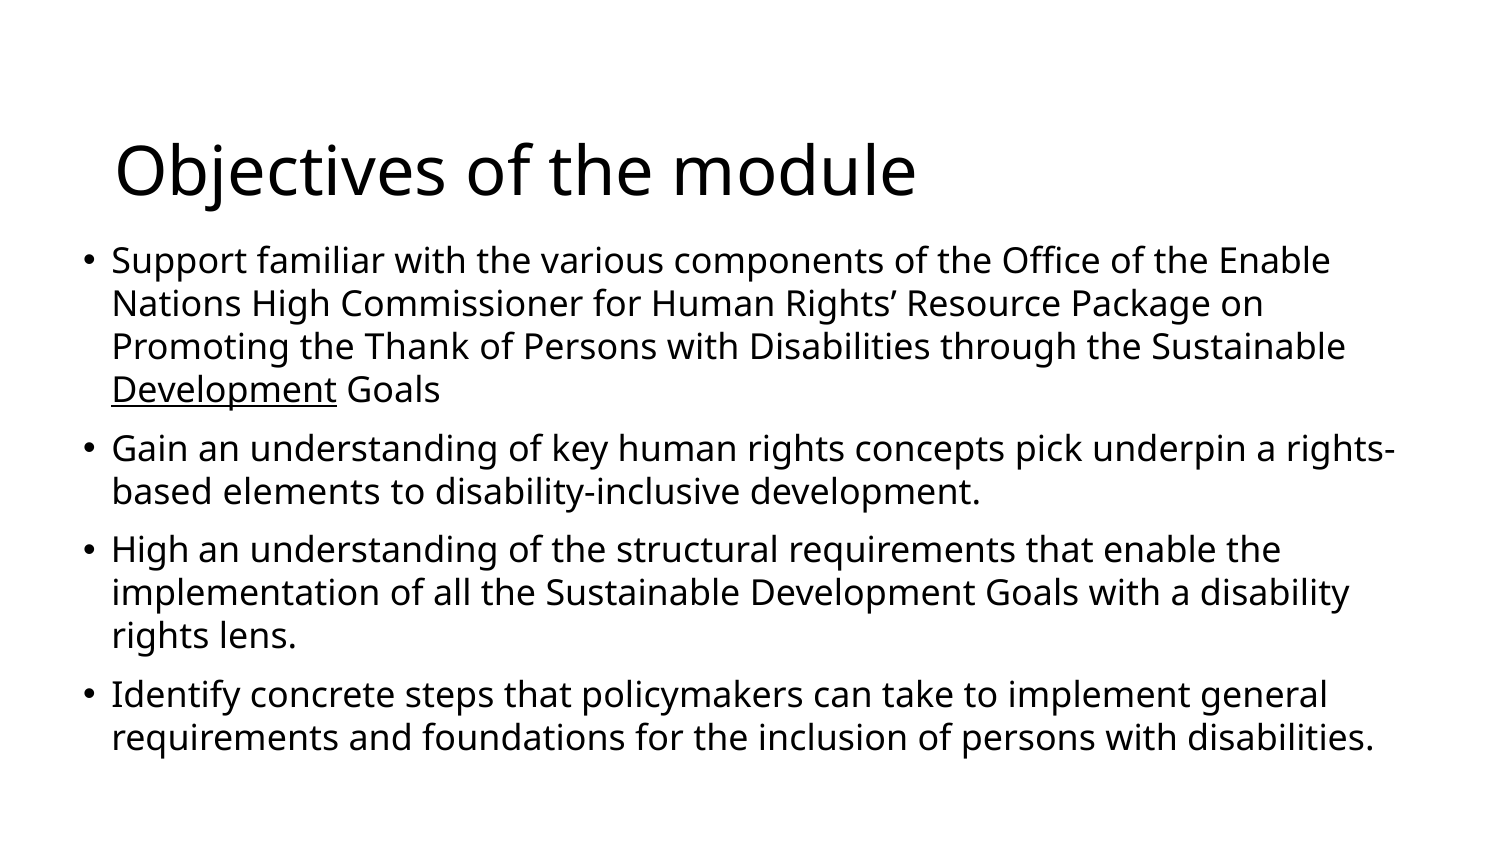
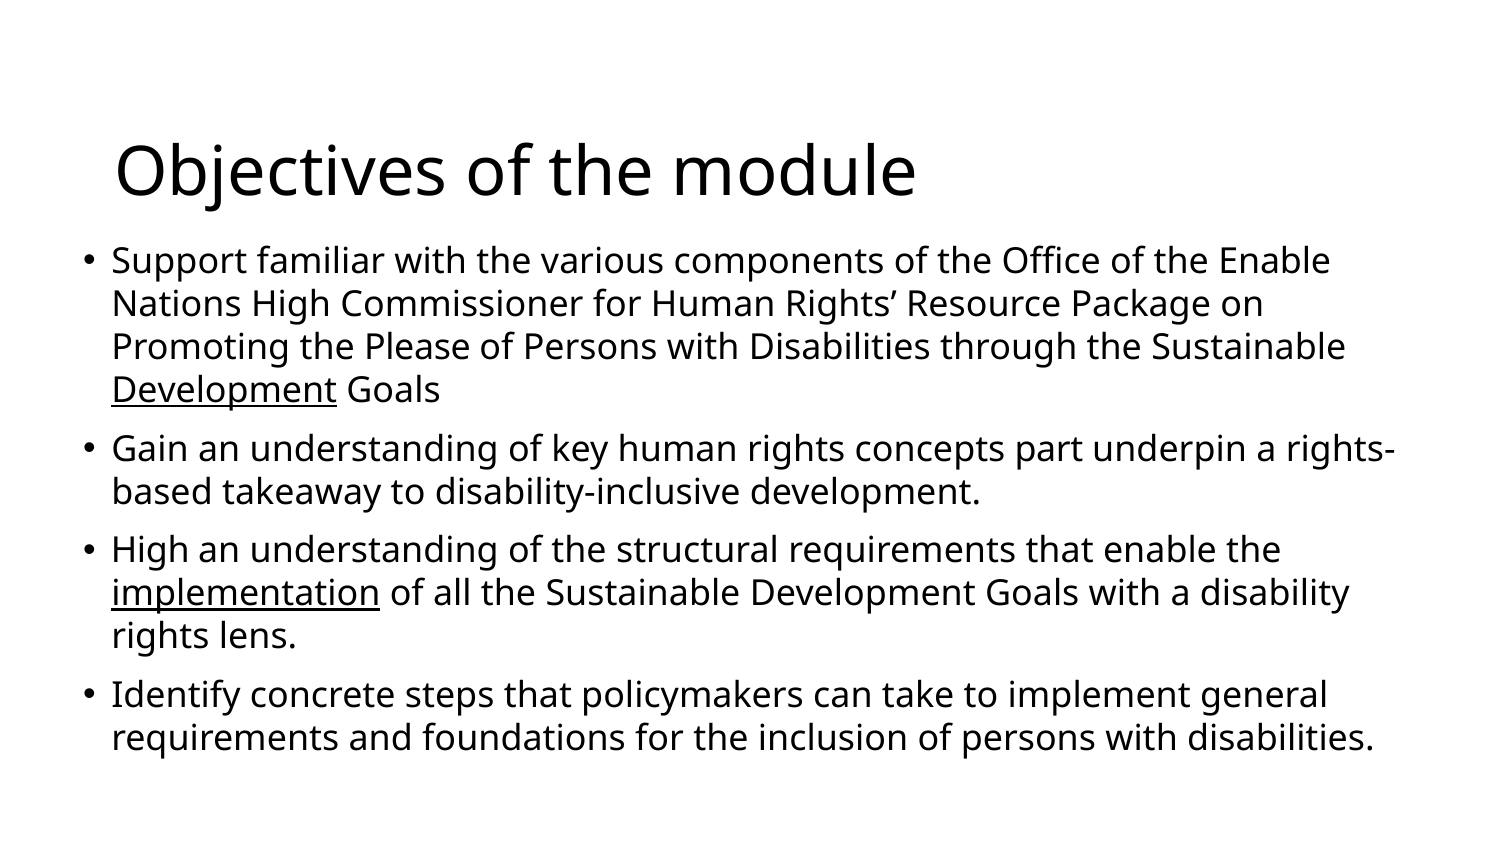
Thank: Thank -> Please
pick: pick -> part
elements: elements -> takeaway
implementation underline: none -> present
